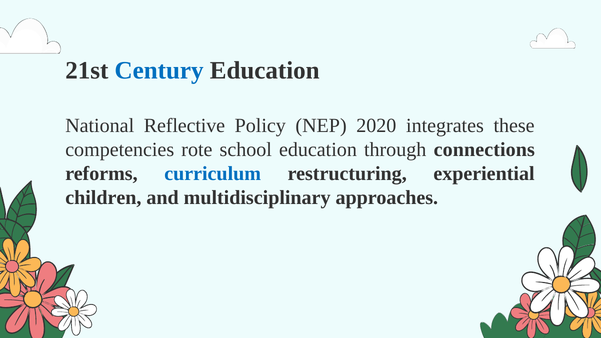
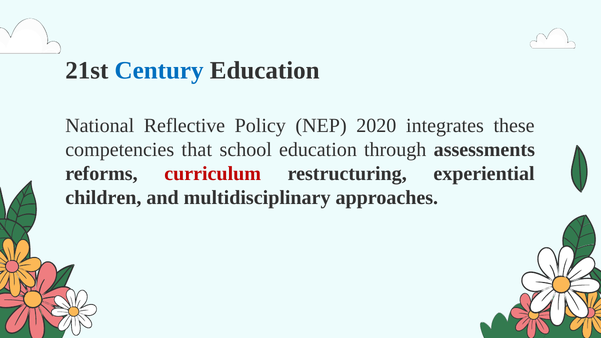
rote: rote -> that
connections: connections -> assessments
curriculum colour: blue -> red
